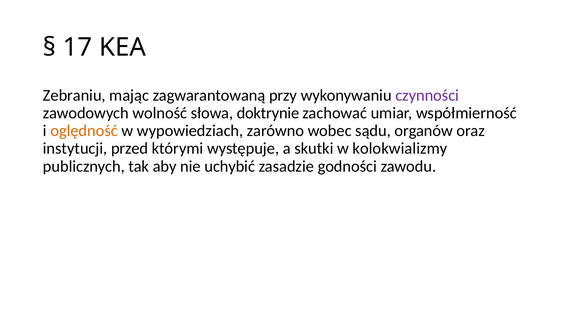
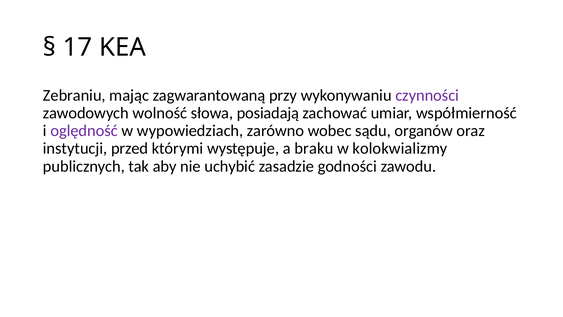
doktrynie: doktrynie -> posiadają
oględność colour: orange -> purple
skutki: skutki -> braku
